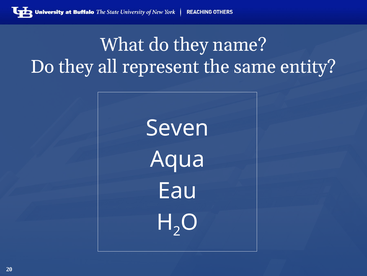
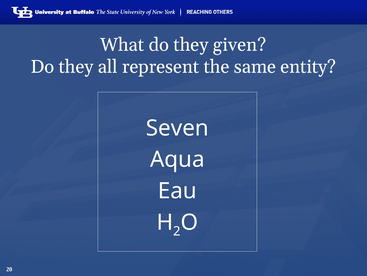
name: name -> given
